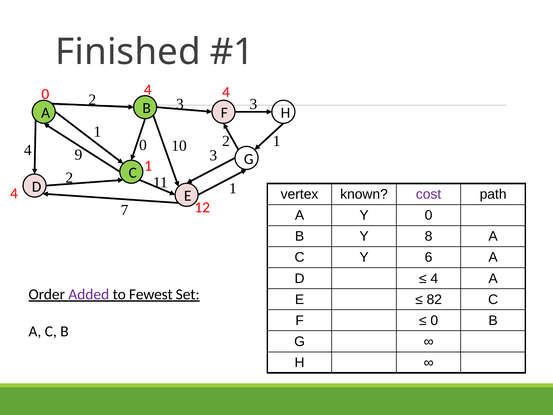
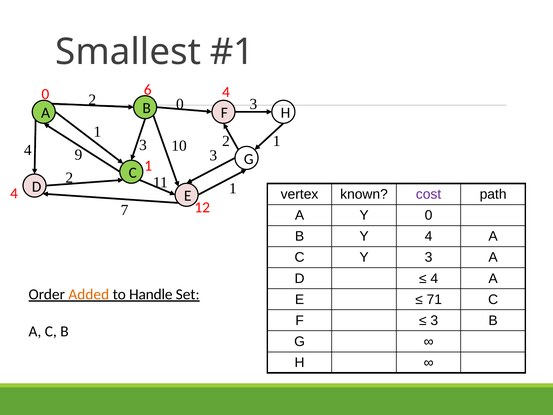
Finished: Finished -> Smallest
0 4: 4 -> 6
3 at (180, 104): 3 -> 0
4 0: 0 -> 3
Y 8: 8 -> 4
Y 6: 6 -> 3
Added colour: purple -> orange
Fewest: Fewest -> Handle
82: 82 -> 71
0 at (434, 320): 0 -> 3
